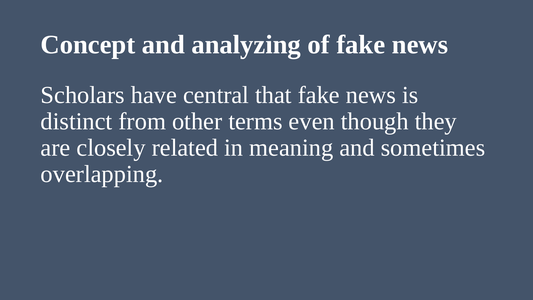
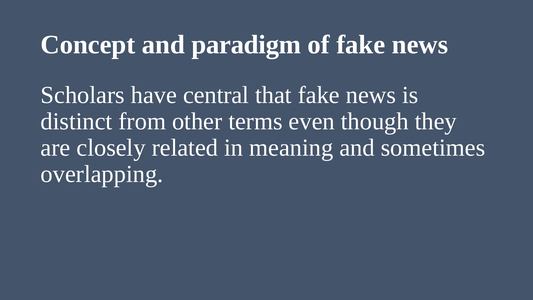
analyzing: analyzing -> paradigm
